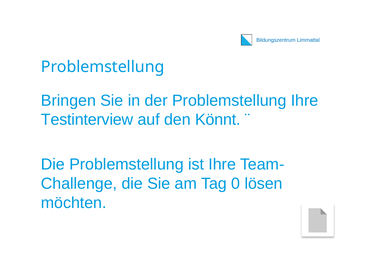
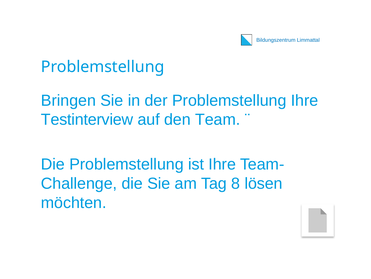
Könnt: Könnt -> Team
0: 0 -> 8
